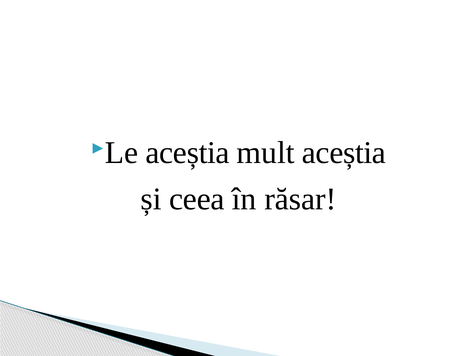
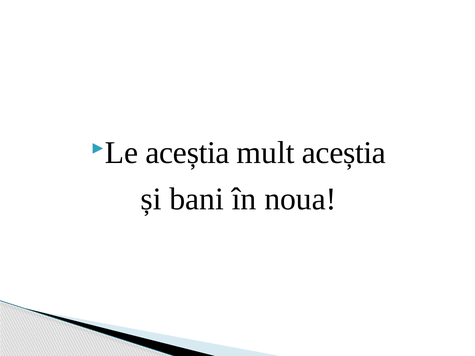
ceea: ceea -> bani
răsar: răsar -> noua
